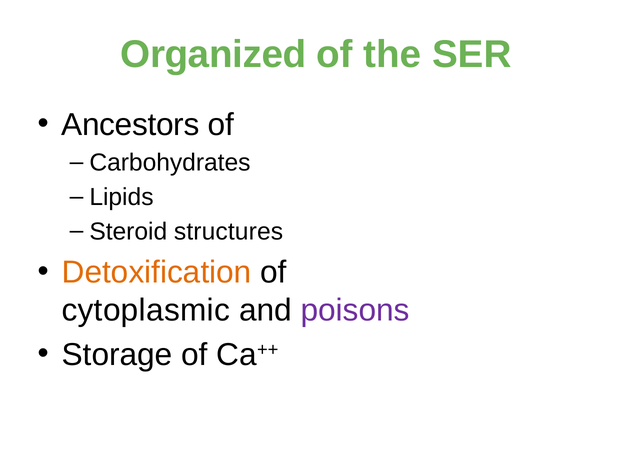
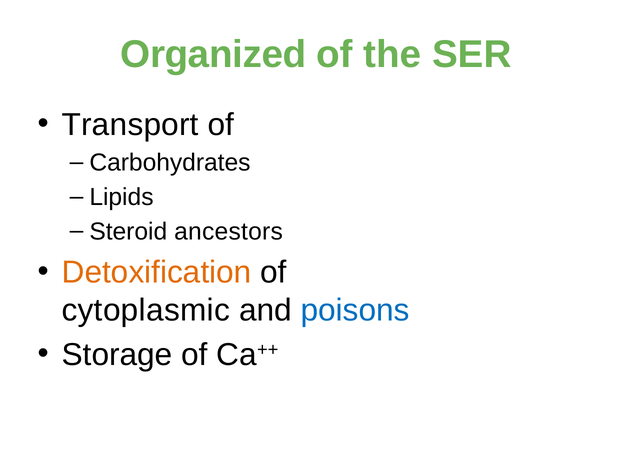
Ancestors: Ancestors -> Transport
structures: structures -> ancestors
poisons colour: purple -> blue
